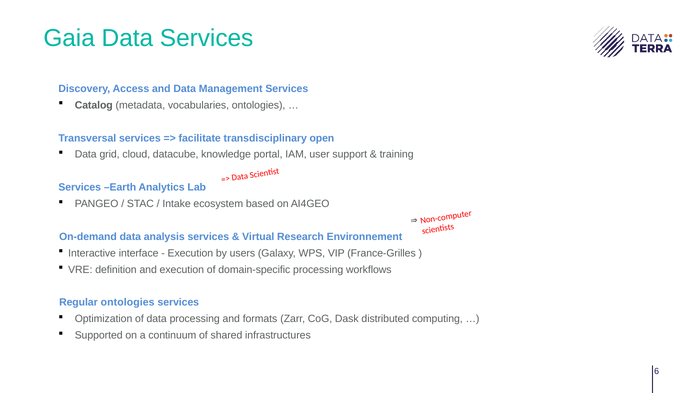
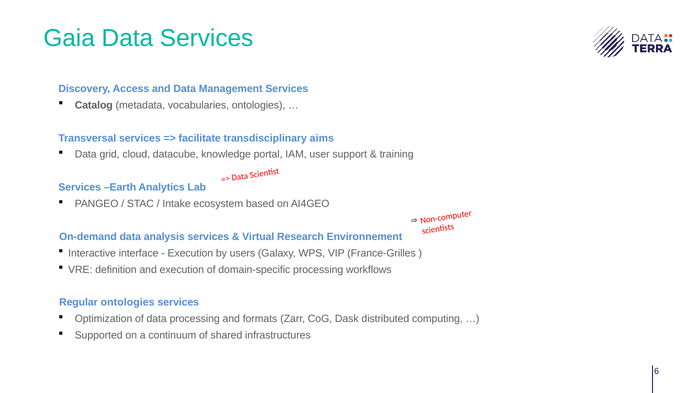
open: open -> aims
